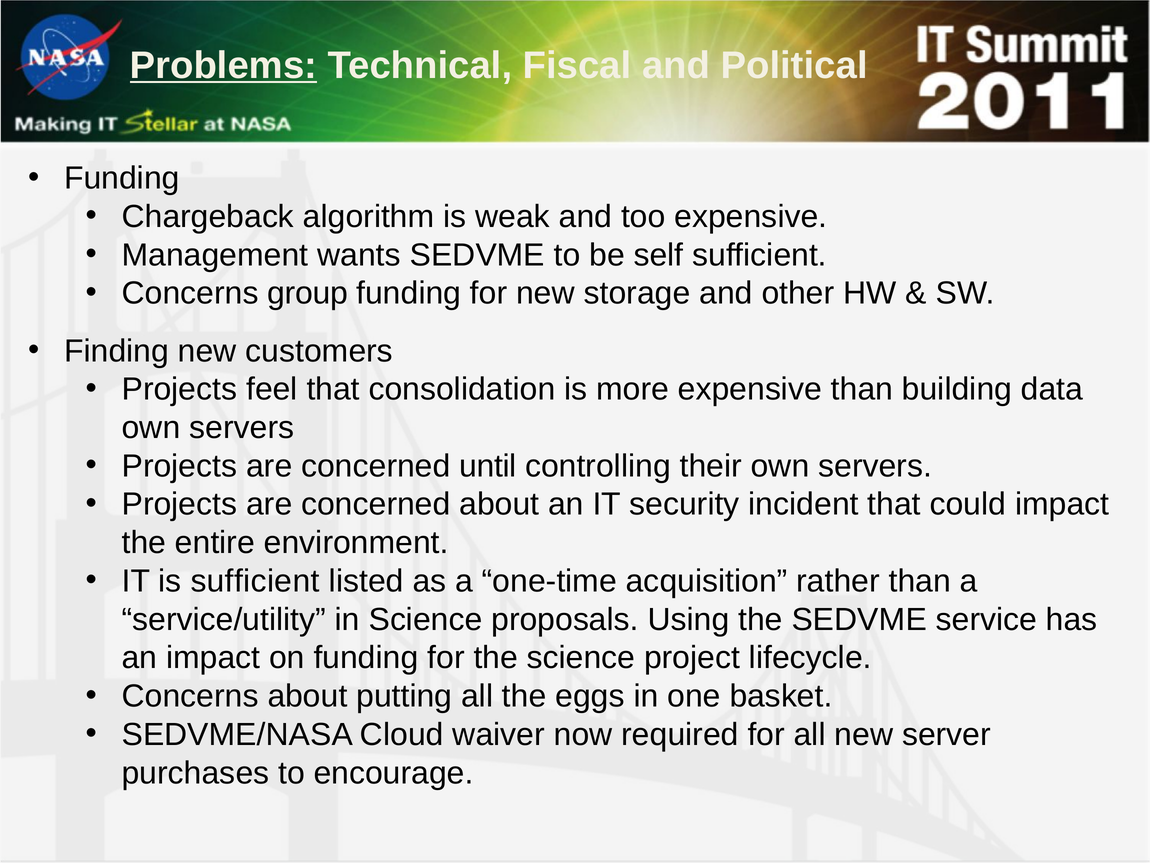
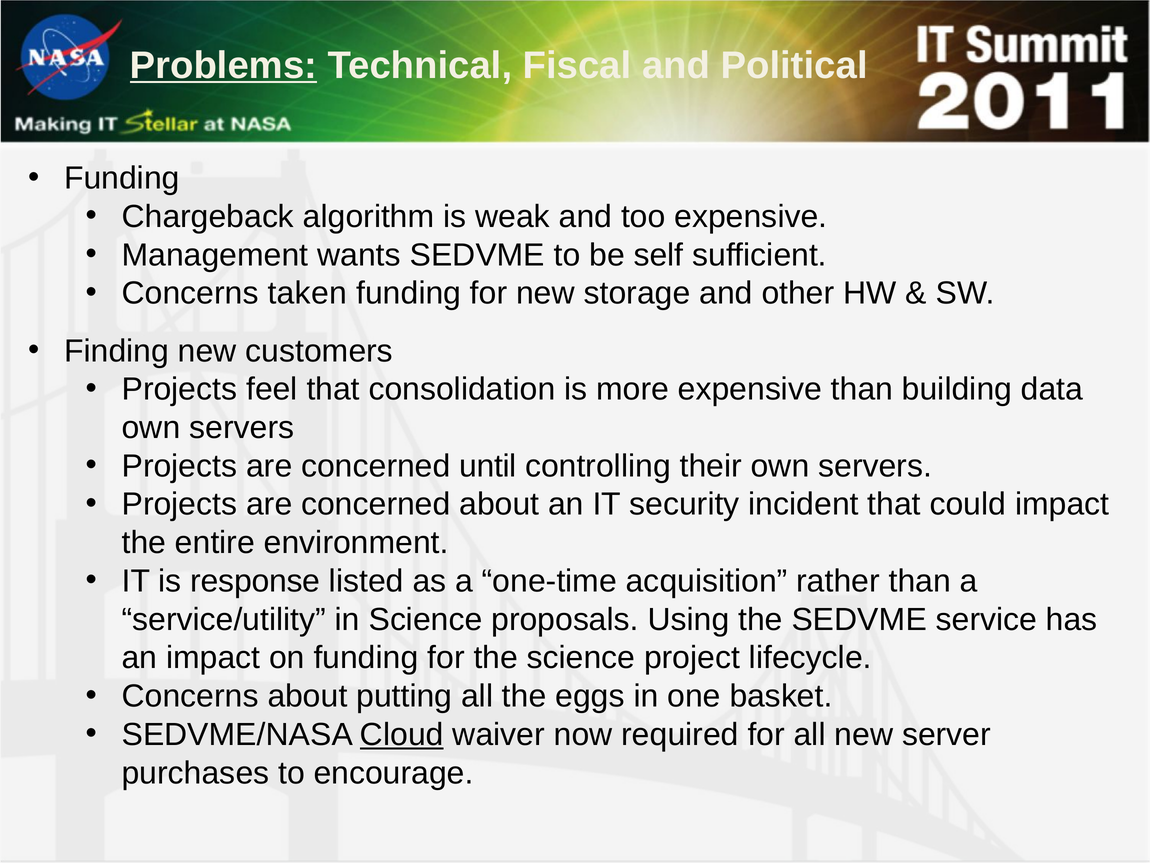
group: group -> taken
is sufficient: sufficient -> response
Cloud underline: none -> present
